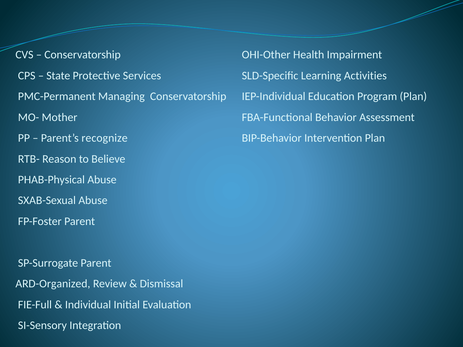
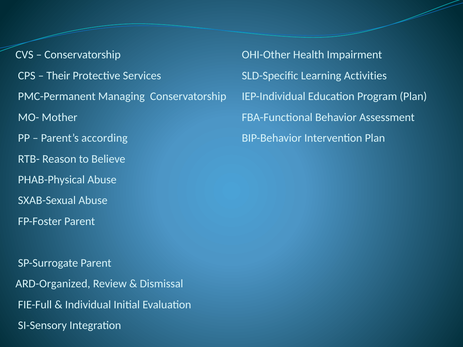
State: State -> Their
recognize: recognize -> according
